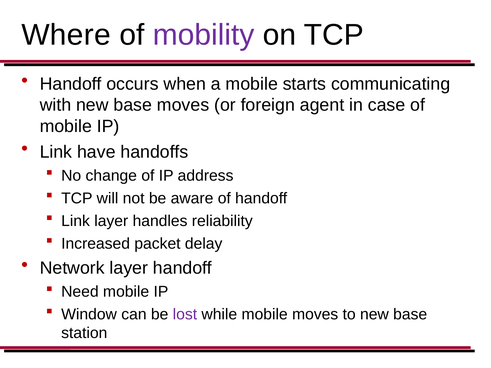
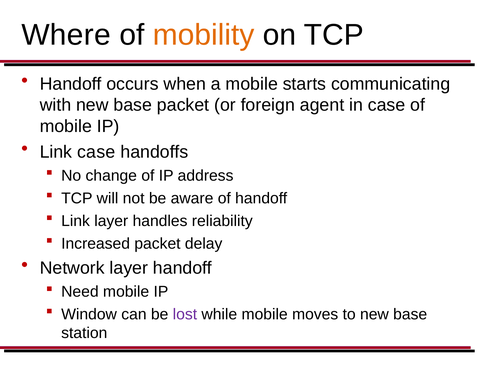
mobility colour: purple -> orange
base moves: moves -> packet
Link have: have -> case
